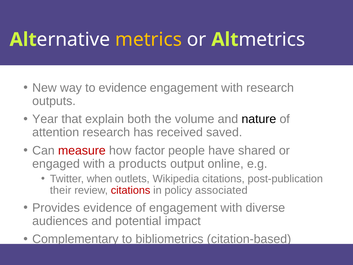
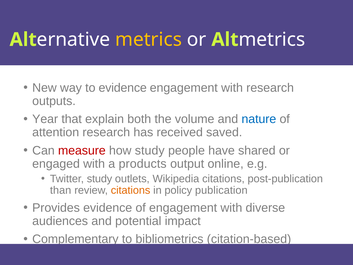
nature colour: black -> blue
how factor: factor -> study
Twitter when: when -> study
their: their -> than
citations at (131, 190) colour: red -> orange
associated: associated -> publication
